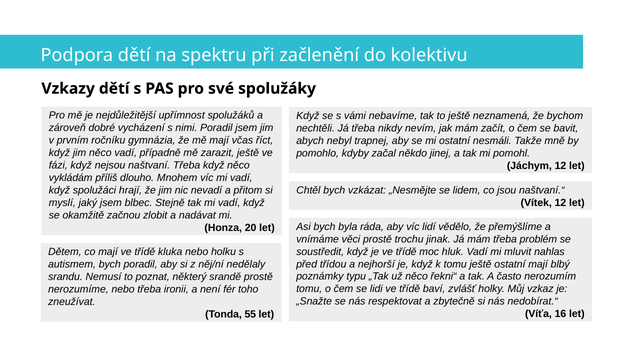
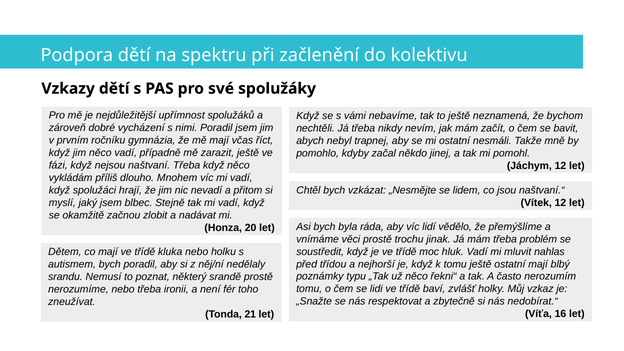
55: 55 -> 21
